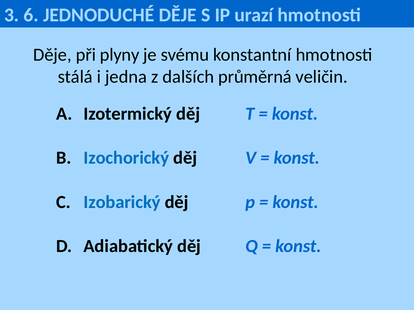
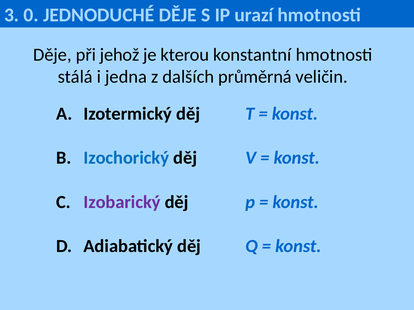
6: 6 -> 0
plyny: plyny -> jehož
svému: svému -> kterou
Izobarický colour: blue -> purple
